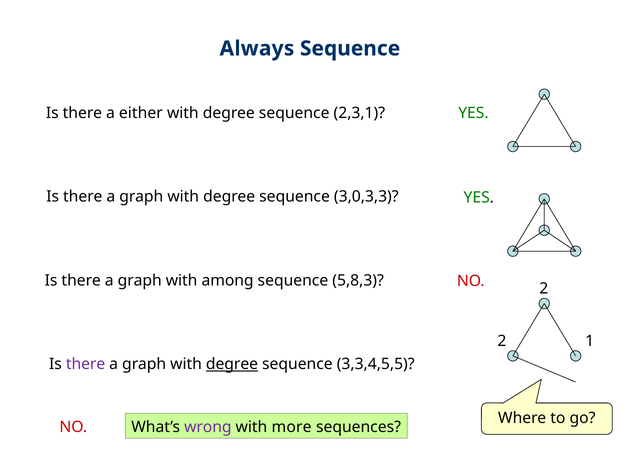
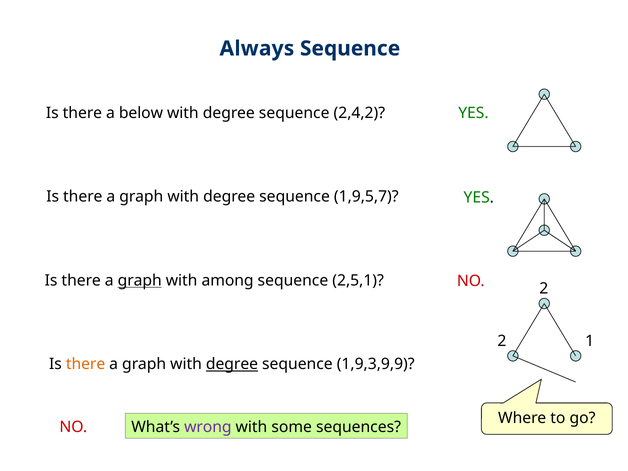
either: either -> below
2,3,1: 2,3,1 -> 2,4,2
3,0,3,3: 3,0,3,3 -> 1,9,5,7
graph at (140, 280) underline: none -> present
5,8,3: 5,8,3 -> 2,5,1
there at (86, 364) colour: purple -> orange
3,3,4,5,5: 3,3,4,5,5 -> 1,9,3,9,9
more: more -> some
